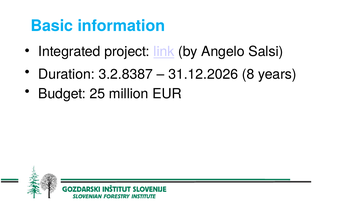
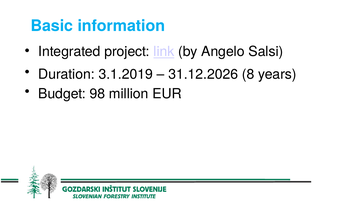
3.2.8387: 3.2.8387 -> 3.1.2019
25: 25 -> 98
